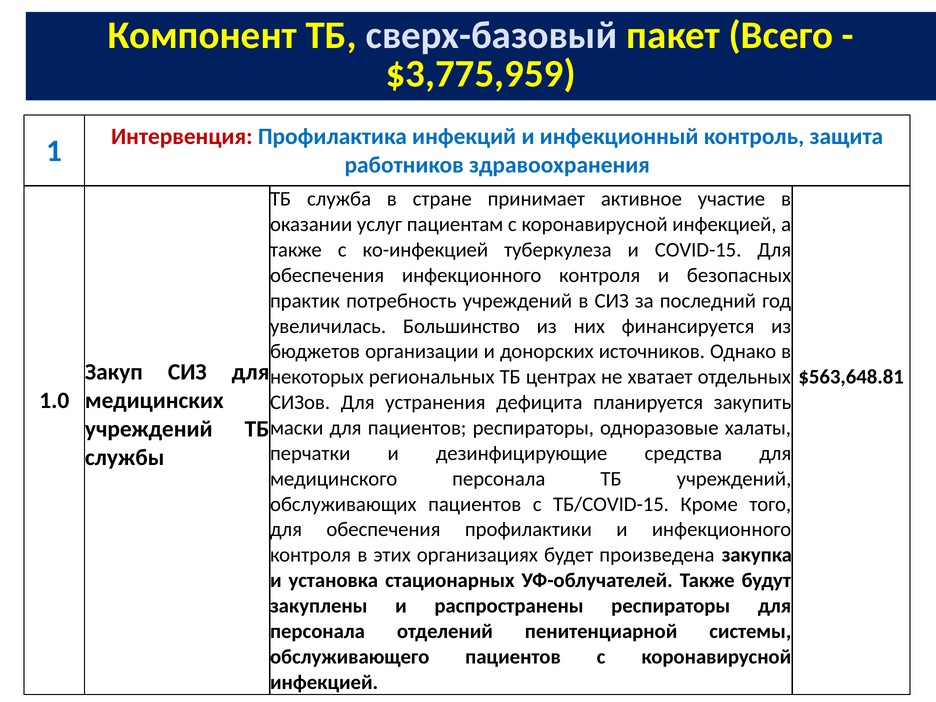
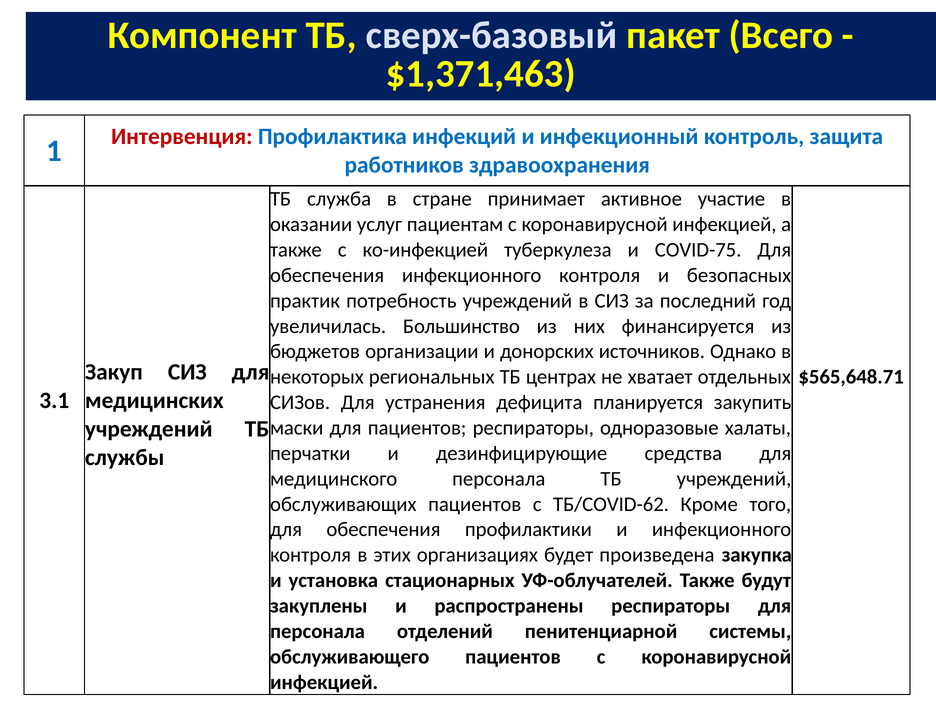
$3,775,959: $3,775,959 -> $1,371,463
COVID-15: COVID-15 -> COVID-75
$563,648.81: $563,648.81 -> $565,648.71
1.0: 1.0 -> 3.1
ТБ/COVID-15: ТБ/COVID-15 -> ТБ/COVID-62
